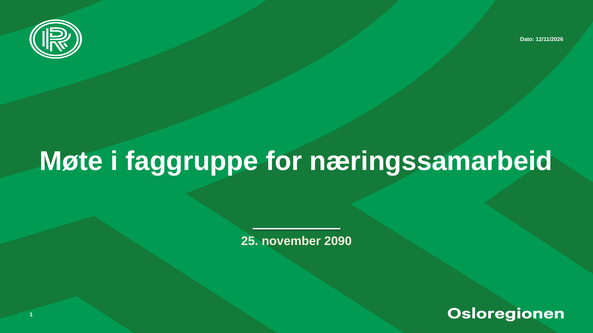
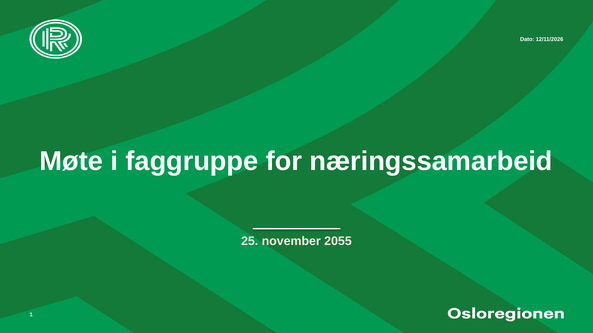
2090: 2090 -> 2055
